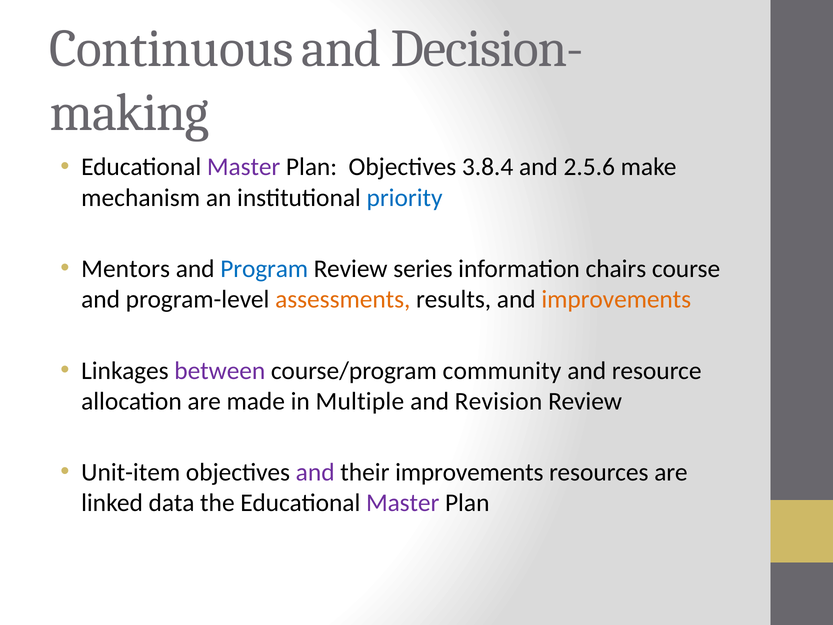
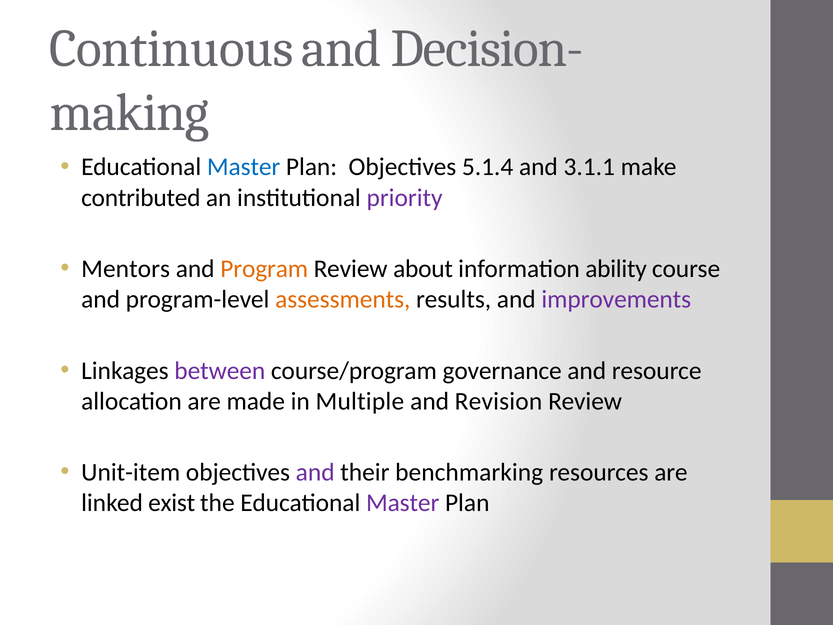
Master at (244, 167) colour: purple -> blue
3.8.4: 3.8.4 -> 5.1.4
2.5.6: 2.5.6 -> 3.1.1
mechanism: mechanism -> contributed
priority colour: blue -> purple
Program colour: blue -> orange
series: series -> about
chairs: chairs -> ability
improvements at (616, 299) colour: orange -> purple
community: community -> governance
their improvements: improvements -> benchmarking
data: data -> exist
